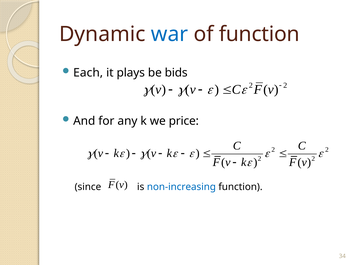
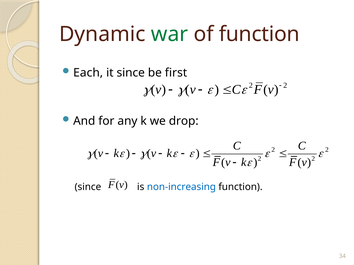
war colour: blue -> green
it plays: plays -> since
bids: bids -> first
price: price -> drop
